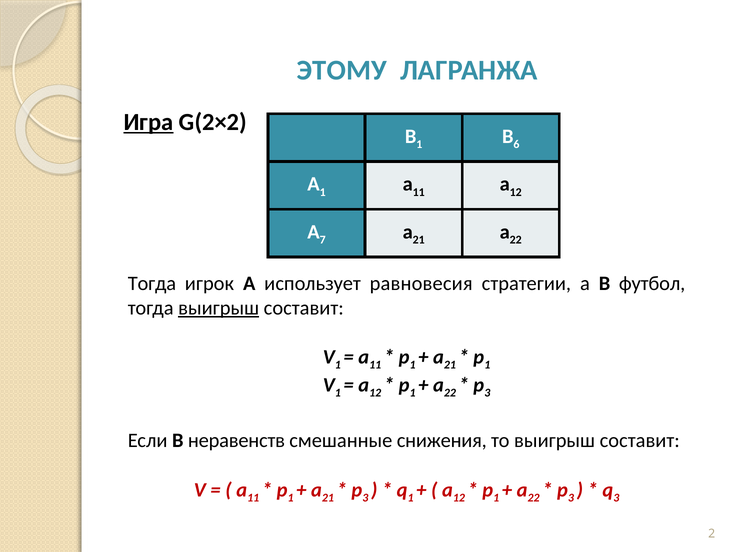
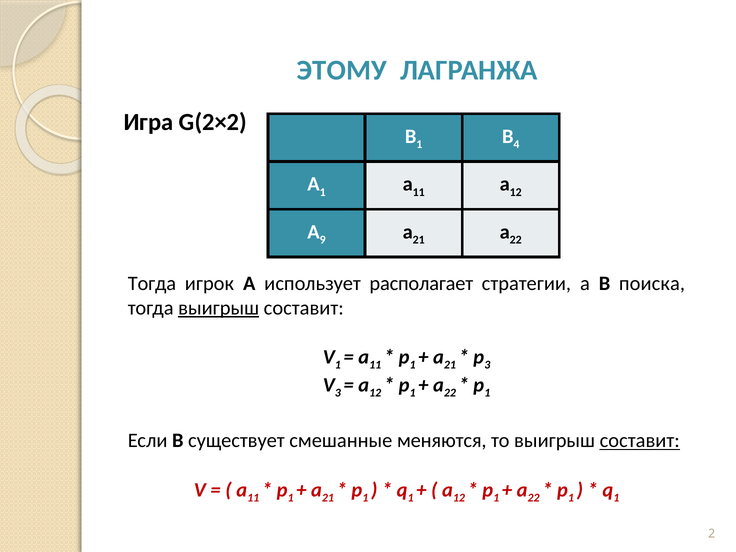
Игра underline: present -> none
6: 6 -> 4
7: 7 -> 9
равновесия: равновесия -> располагает
футбол: футбол -> поиска
1 at (487, 365): 1 -> 3
1 at (338, 393): 1 -> 3
3 at (487, 393): 3 -> 1
неравенств: неравенств -> существует
снижения: снижения -> меняются
составит at (640, 441) underline: none -> present
3 at (365, 498): 3 -> 1
3 at (571, 498): 3 -> 1
3 at (616, 498): 3 -> 1
